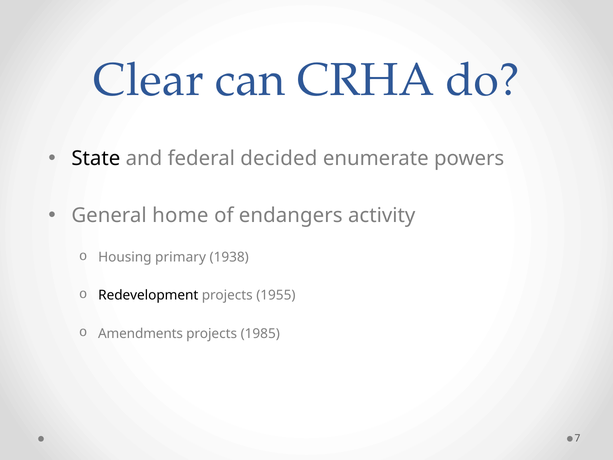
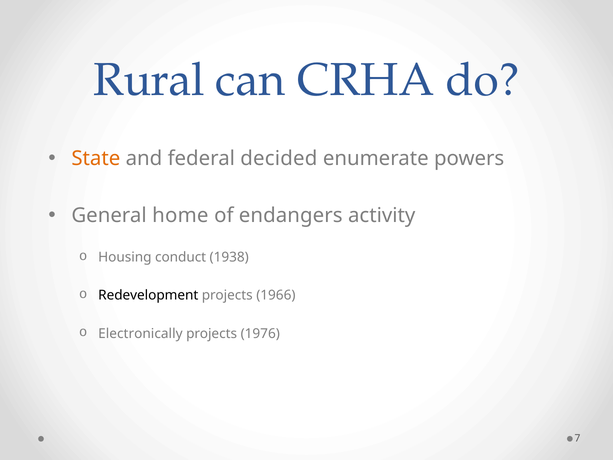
Clear: Clear -> Rural
State colour: black -> orange
primary: primary -> conduct
1955: 1955 -> 1966
Amendments: Amendments -> Electronically
1985: 1985 -> 1976
